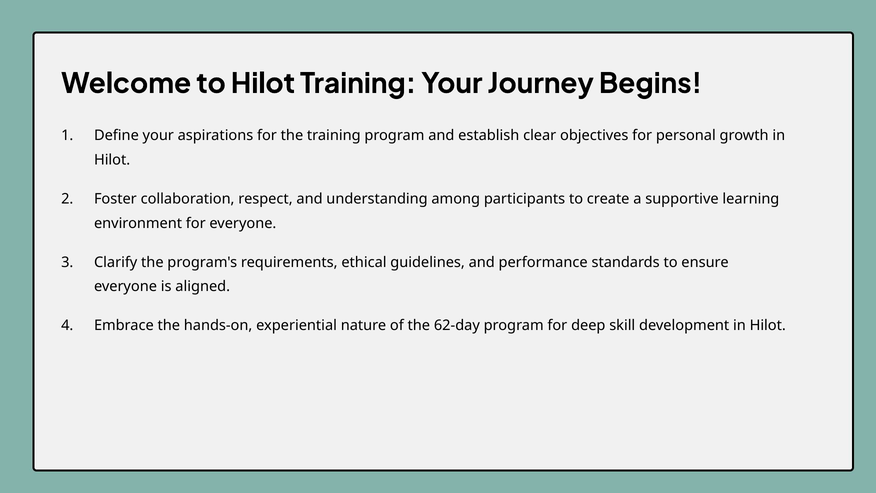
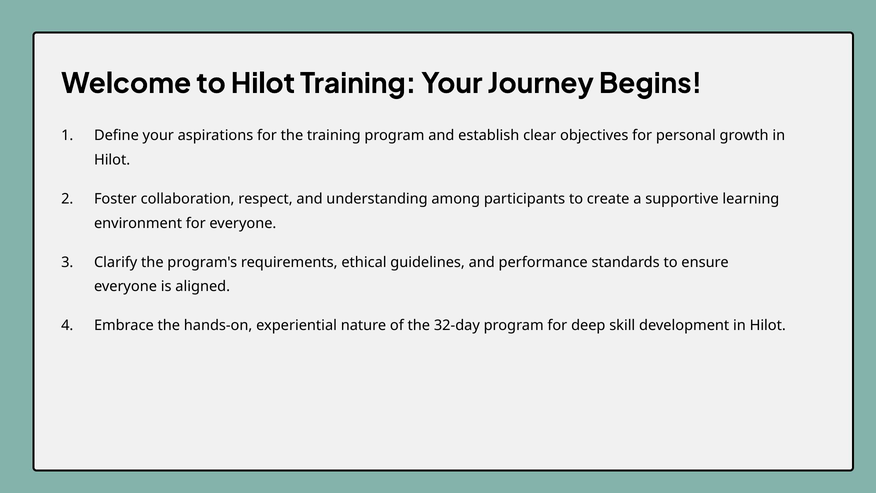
62-day: 62-day -> 32-day
